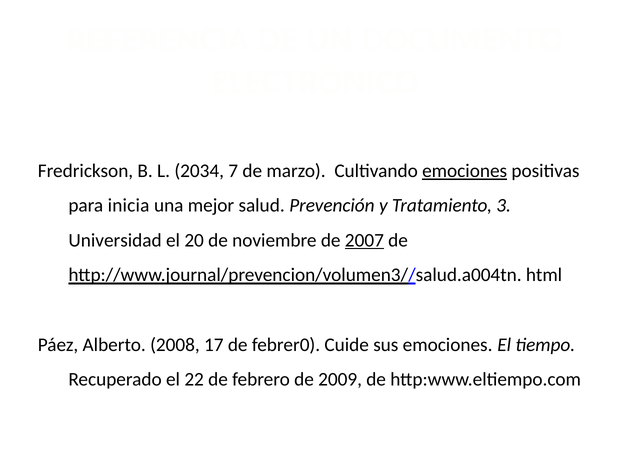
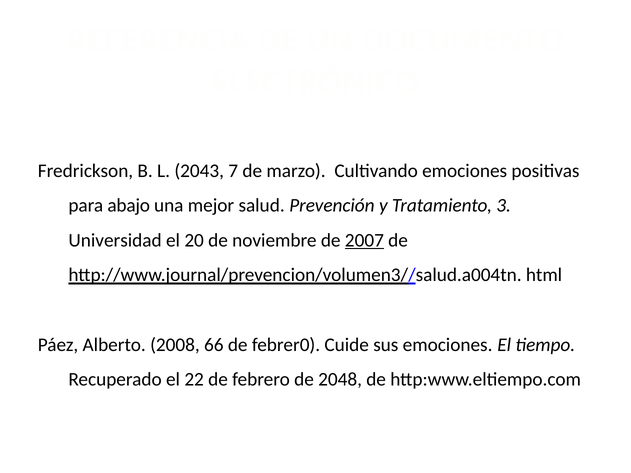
2034: 2034 -> 2043
emociones at (465, 171) underline: present -> none
inicia: inicia -> abajo
17: 17 -> 66
2009: 2009 -> 2048
